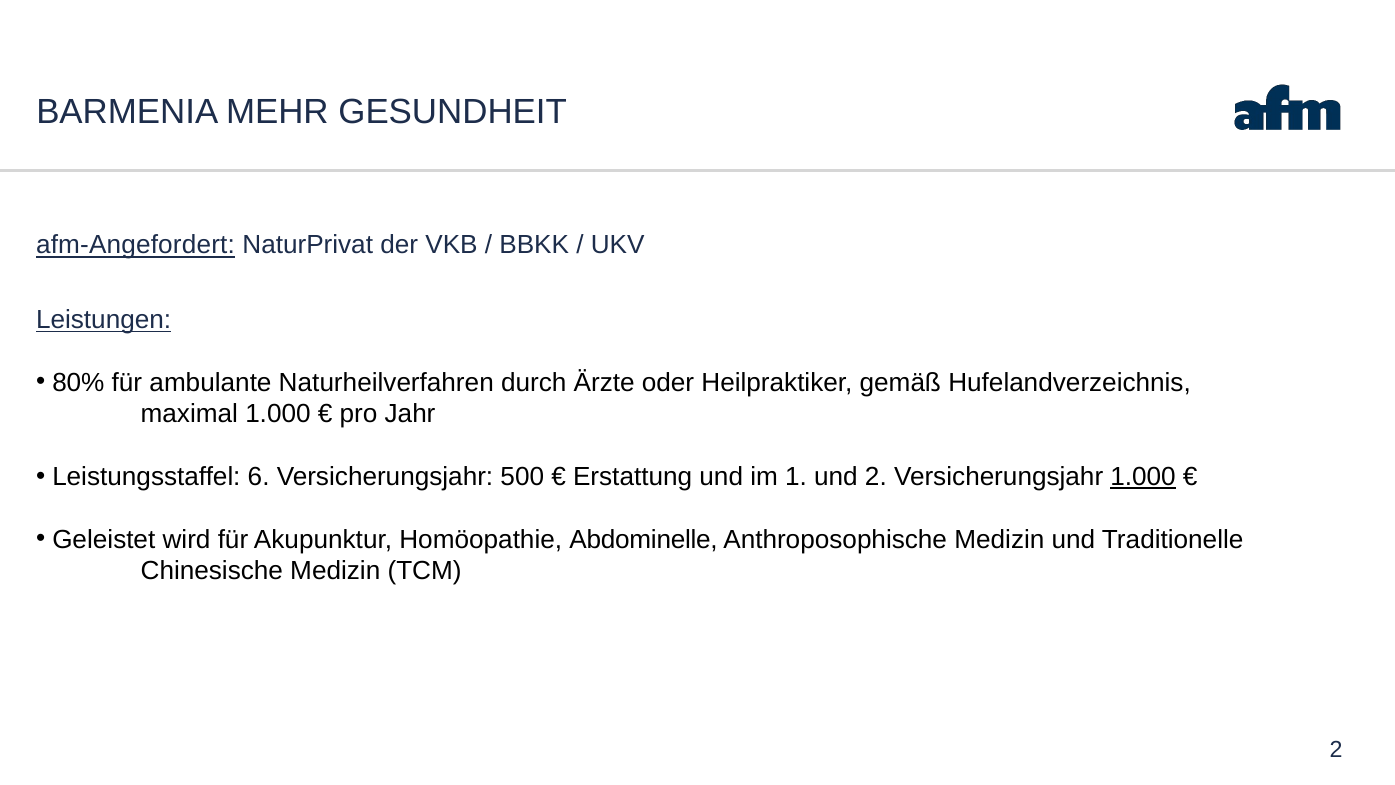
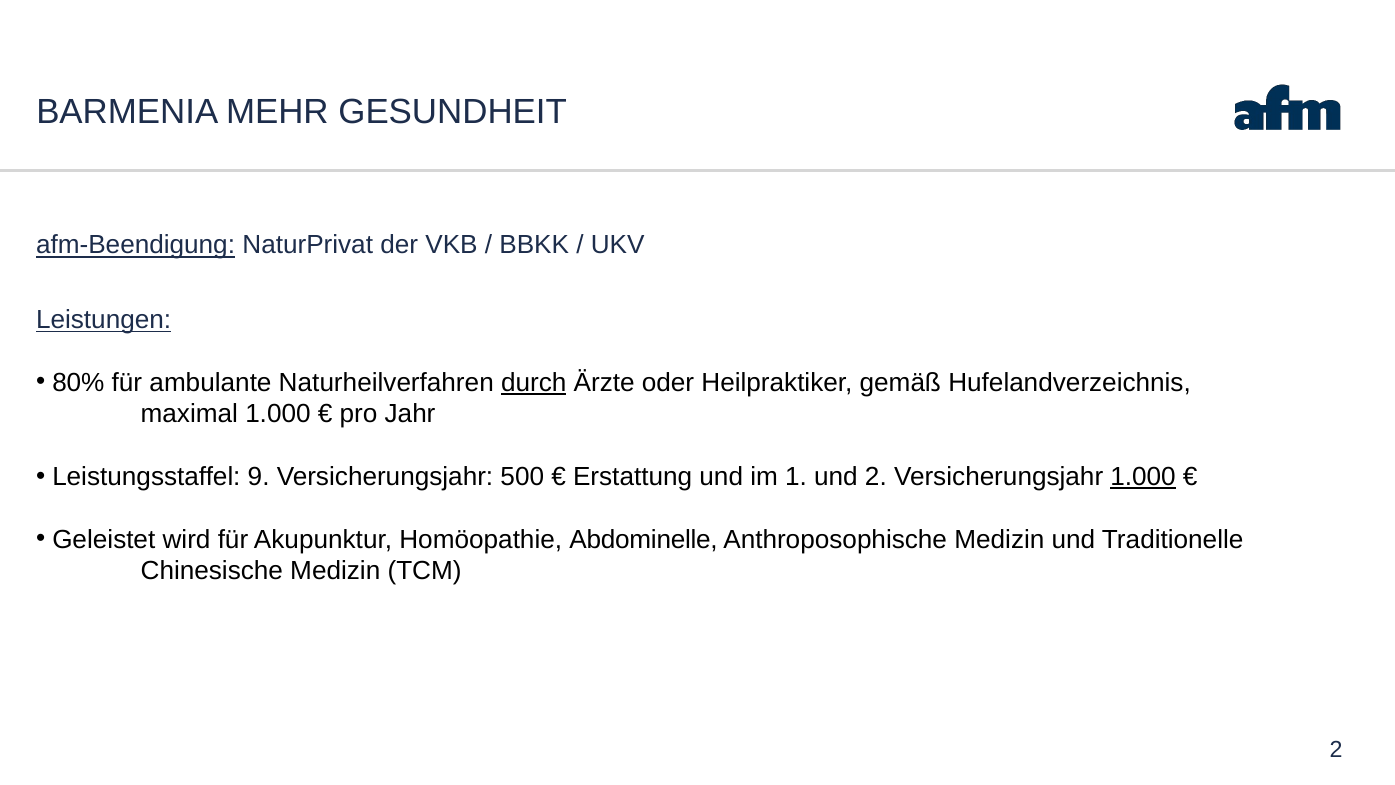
afm-Angefordert: afm-Angefordert -> afm-Beendigung
durch underline: none -> present
6: 6 -> 9
